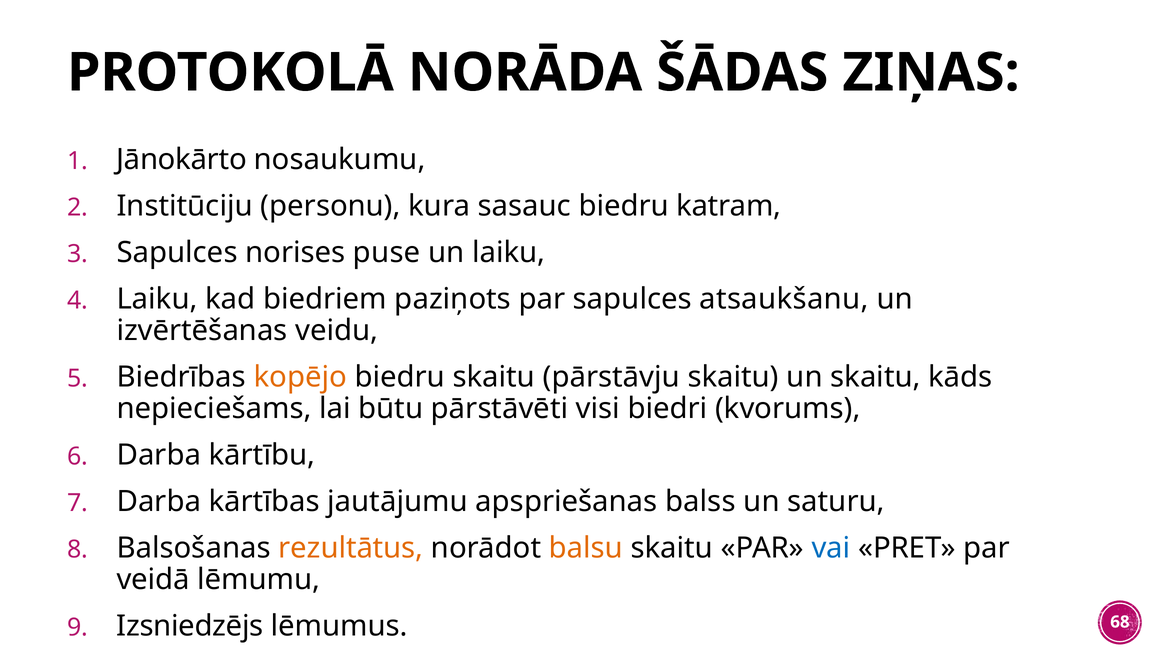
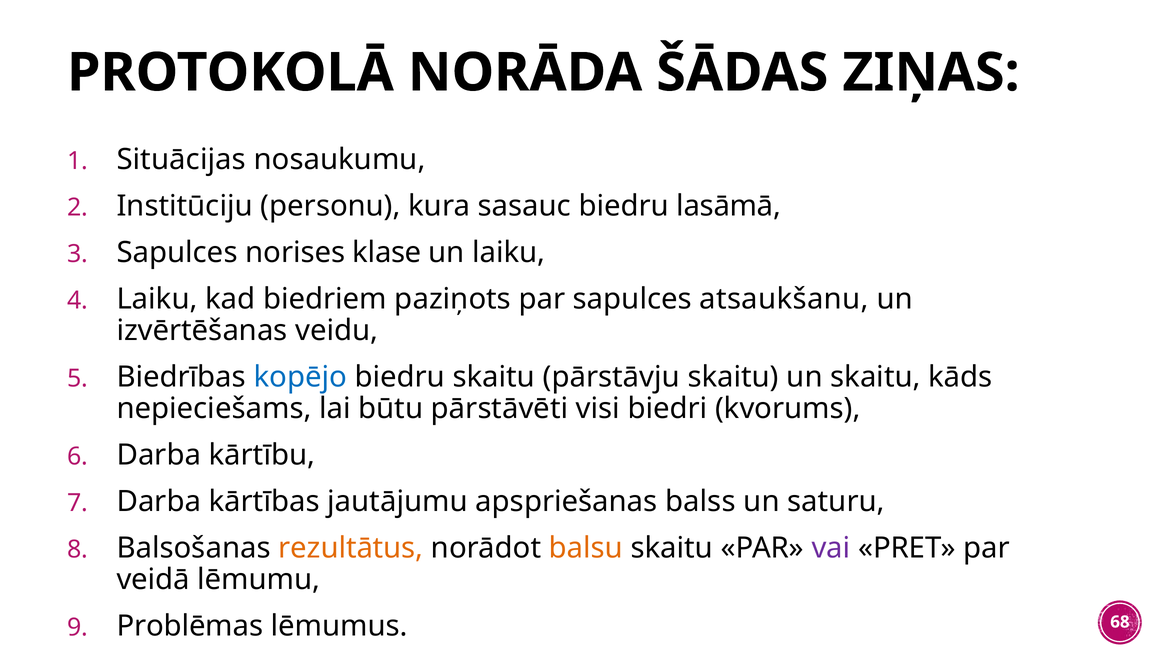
Jānokārto: Jānokārto -> Situācijas
katram: katram -> lasāmā
puse: puse -> klase
kopējo colour: orange -> blue
vai colour: blue -> purple
Izsniedzējs: Izsniedzējs -> Problēmas
